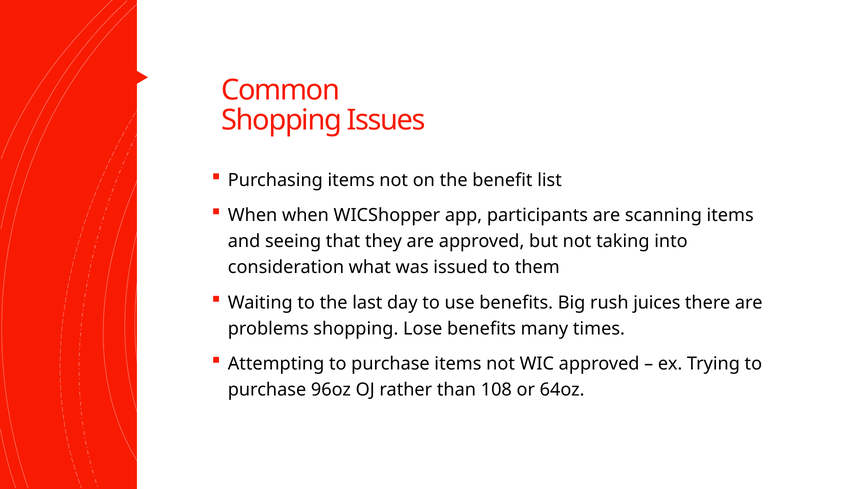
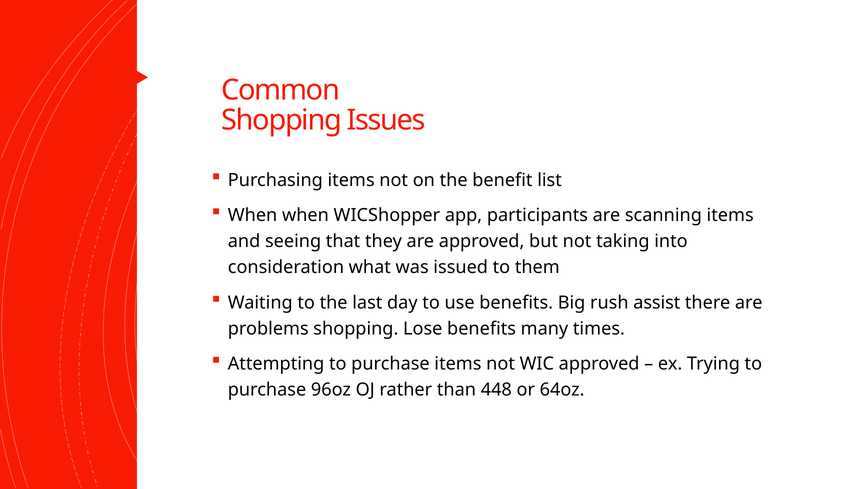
juices: juices -> assist
108: 108 -> 448
